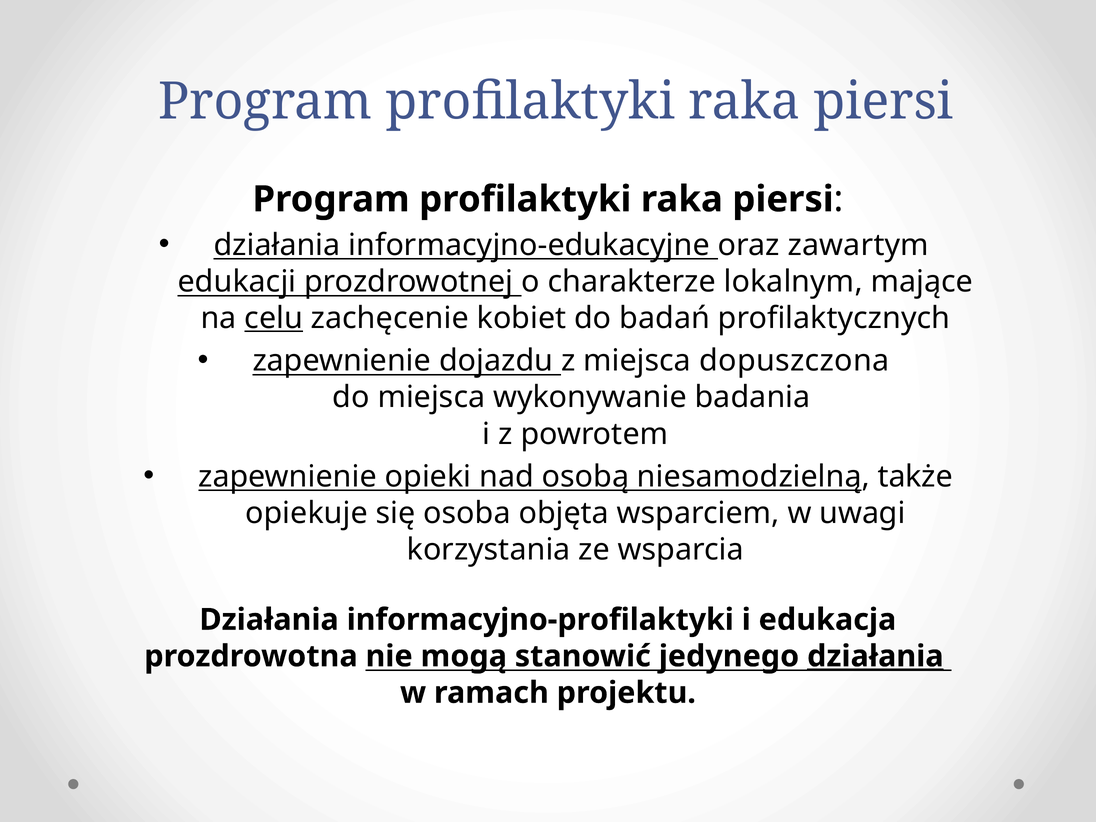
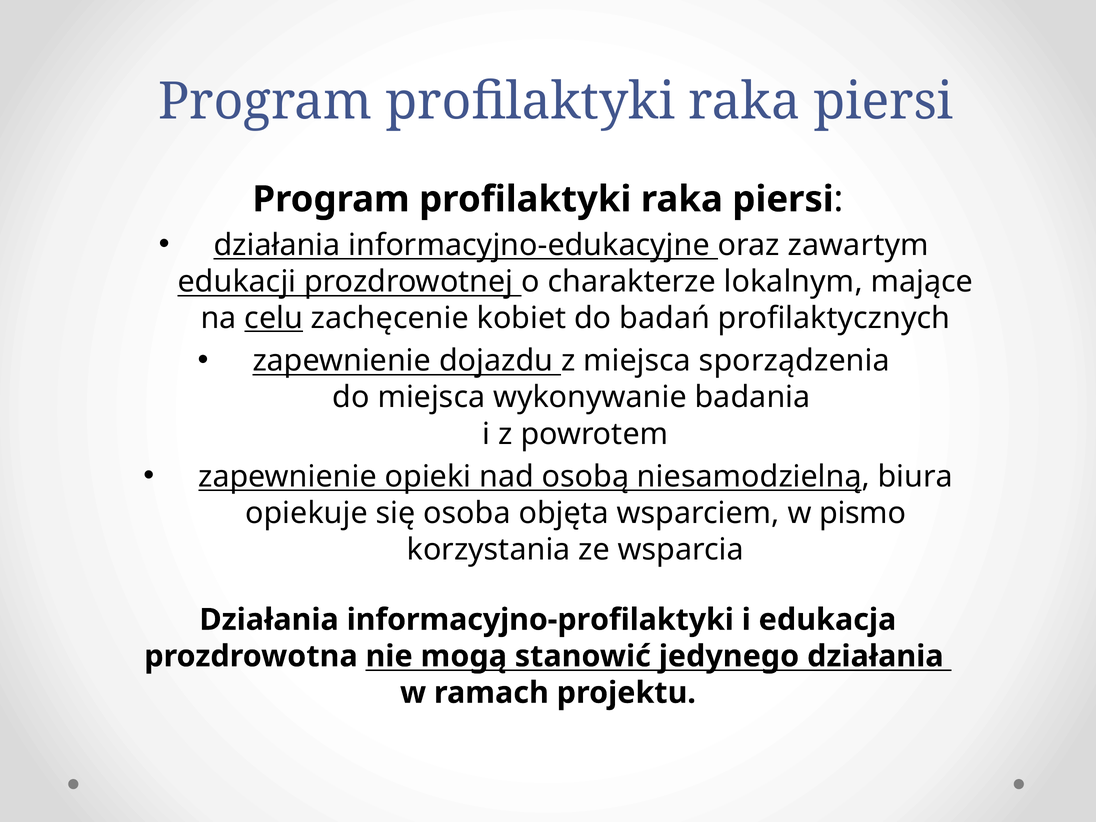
dopuszczona: dopuszczona -> sporządzenia
także: także -> biura
uwagi: uwagi -> pismo
działania at (875, 656) underline: present -> none
